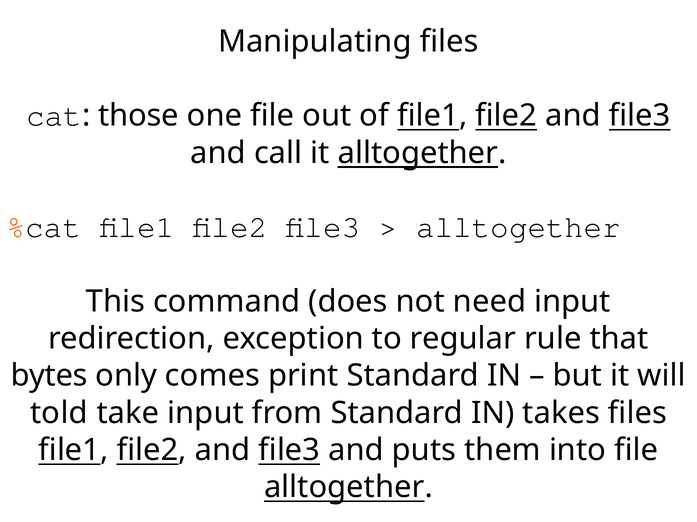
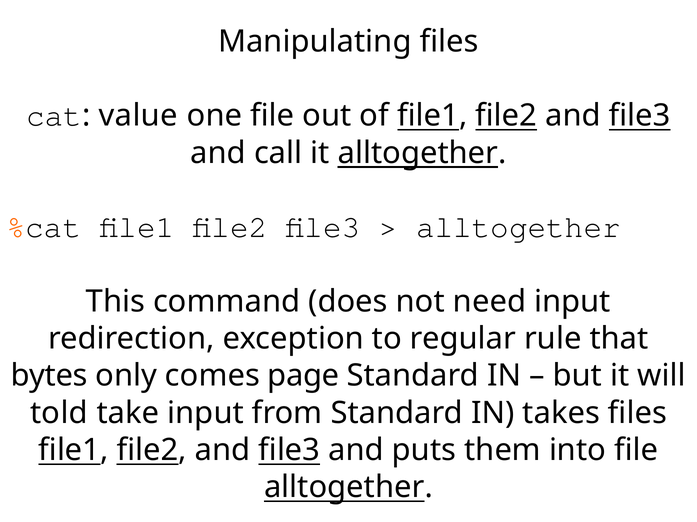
those: those -> value
print: print -> page
